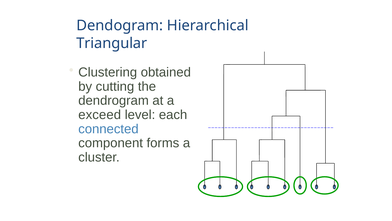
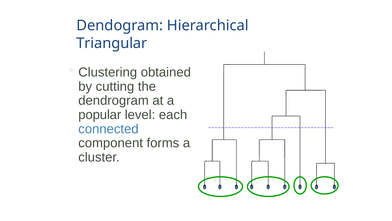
exceed: exceed -> popular
